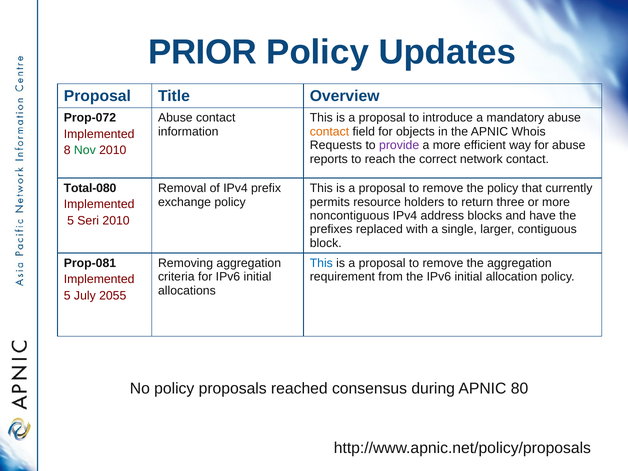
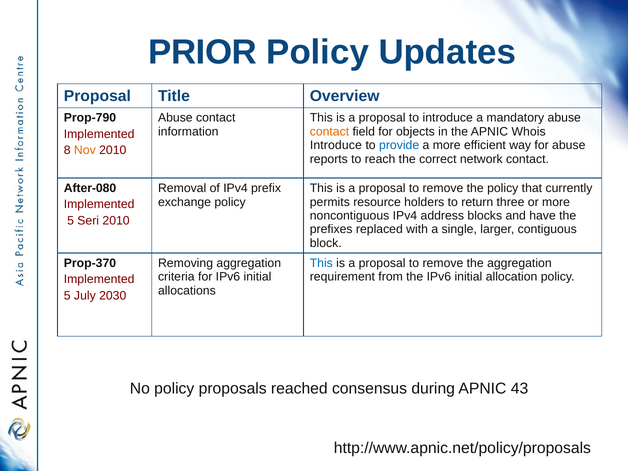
Prop-072: Prop-072 -> Prop-790
Requests at (336, 145): Requests -> Introduce
provide colour: purple -> blue
Nov colour: green -> orange
Total-080: Total-080 -> After-080
Prop-081: Prop-081 -> Prop-370
2055: 2055 -> 2030
80: 80 -> 43
